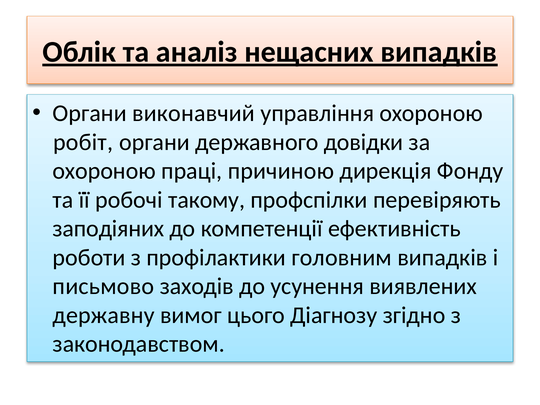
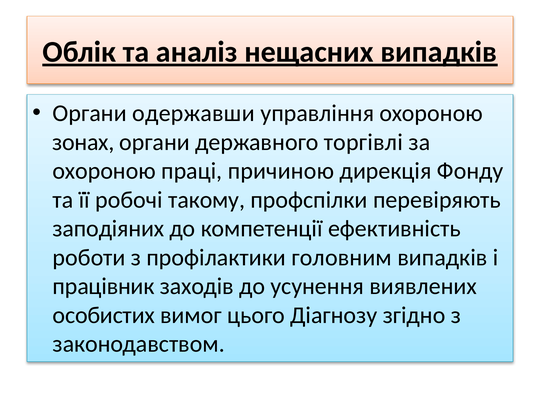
виконавчий: виконавчий -> одержавши
робіт: робіт -> зонах
довідки: довідки -> торгівлі
письмово: письмово -> працівник
державну: державну -> особистих
